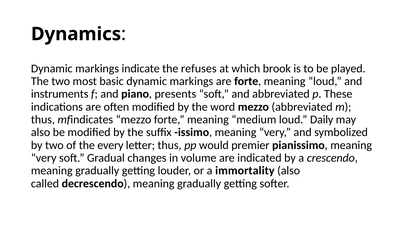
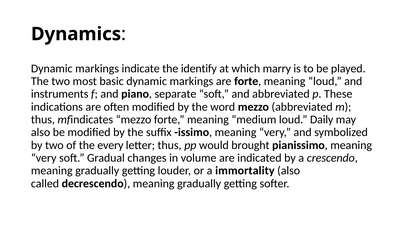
refuses: refuses -> identify
brook: brook -> marry
presents: presents -> separate
premier: premier -> brought
